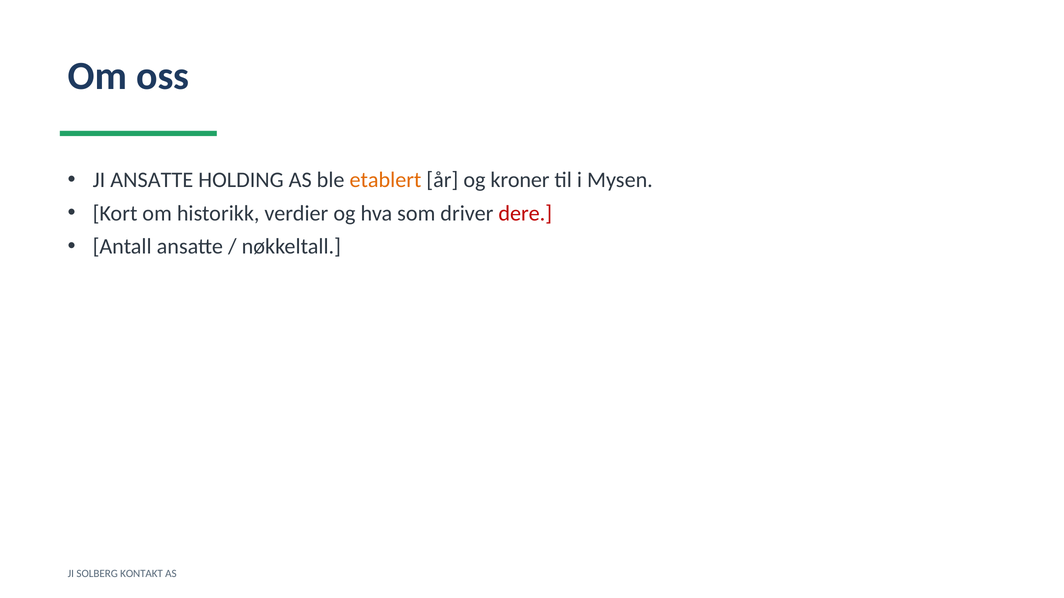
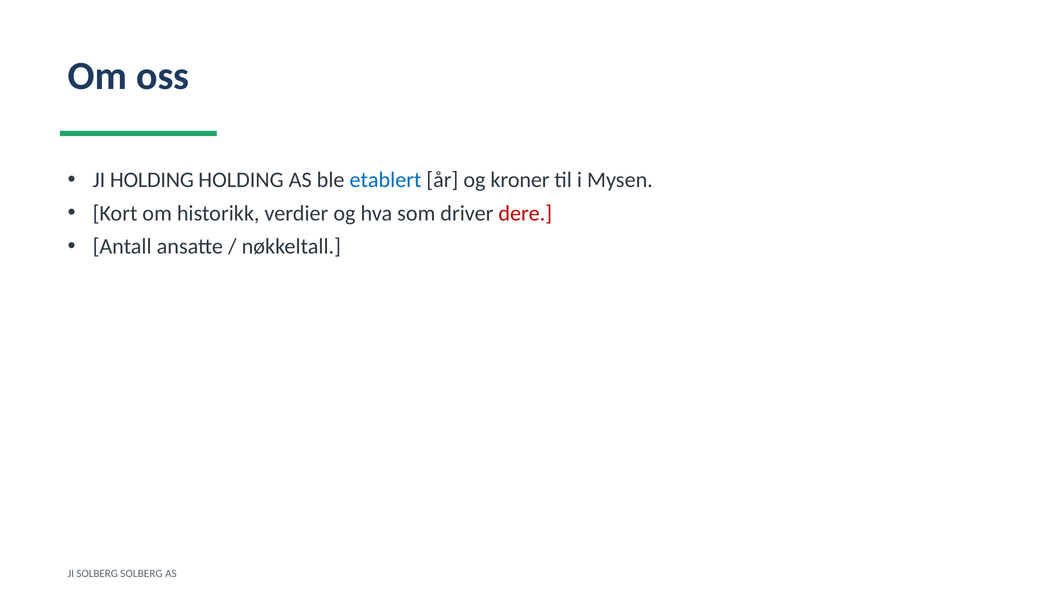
JI ANSATTE: ANSATTE -> HOLDING
etablert colour: orange -> blue
SOLBERG KONTAKT: KONTAKT -> SOLBERG
